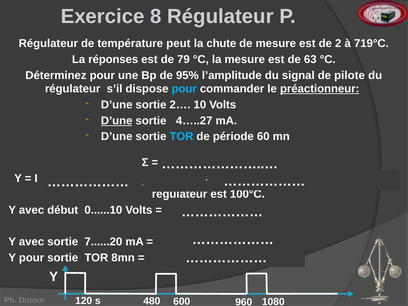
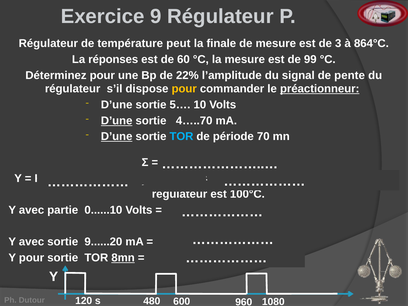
Exercice 8: 8 -> 9
chute: chute -> finale
2: 2 -> 3
719°C: 719°C -> 864°C
79: 79 -> 60
63: 63 -> 99
95%: 95% -> 22%
pilote: pilote -> pente
pour at (184, 89) colour: light blue -> yellow
2…: 2… -> 5…
4…..27: 4…..27 -> 4…..70
D’une at (117, 137) underline: none -> present
période 60: 60 -> 70
début: début -> partie
7......20: 7......20 -> 9......20
8mn underline: none -> present
